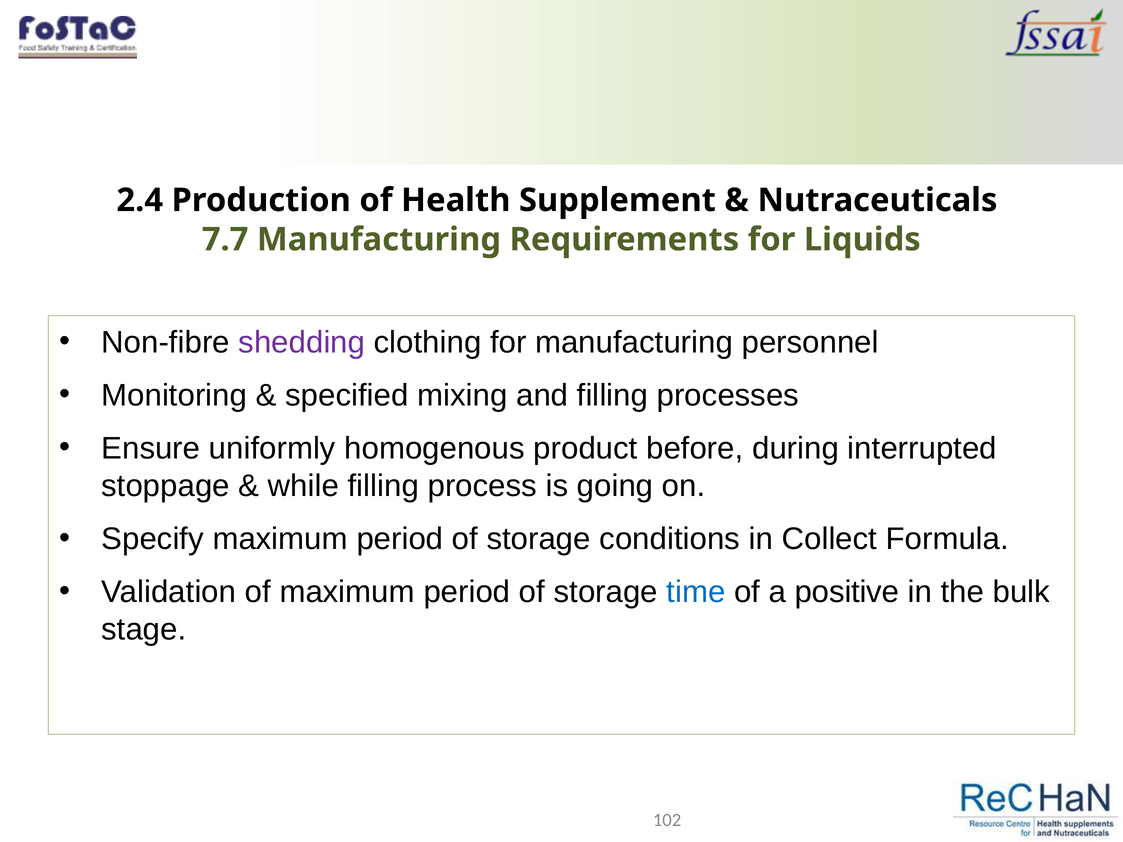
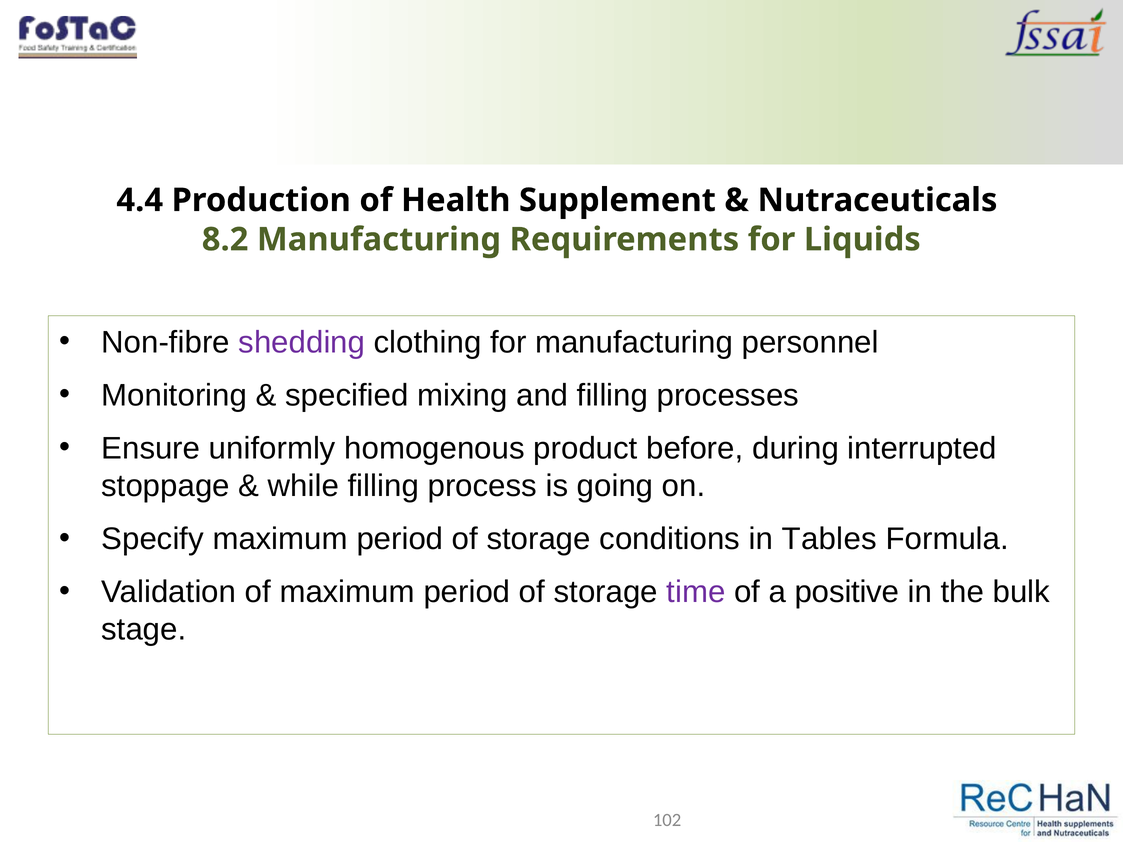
2.4: 2.4 -> 4.4
7.7: 7.7 -> 8.2
Collect: Collect -> Tables
time colour: blue -> purple
